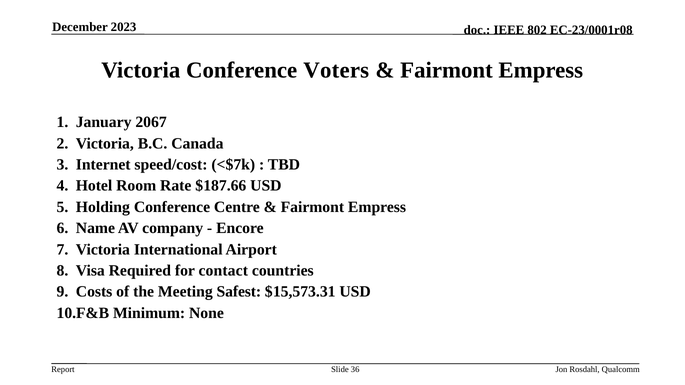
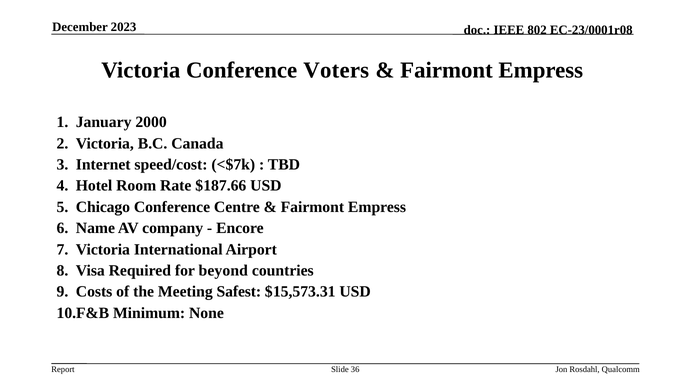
2067: 2067 -> 2000
Holding: Holding -> Chicago
contact: contact -> beyond
